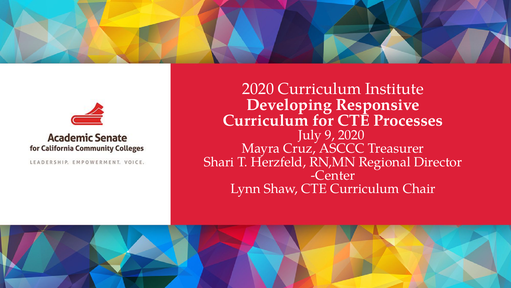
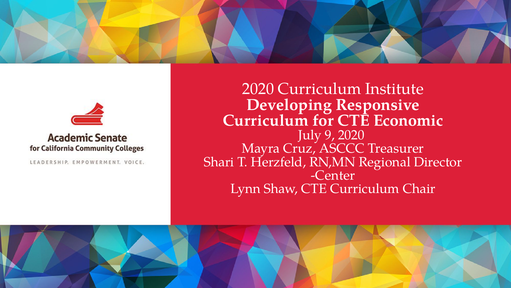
Processes: Processes -> Economic
